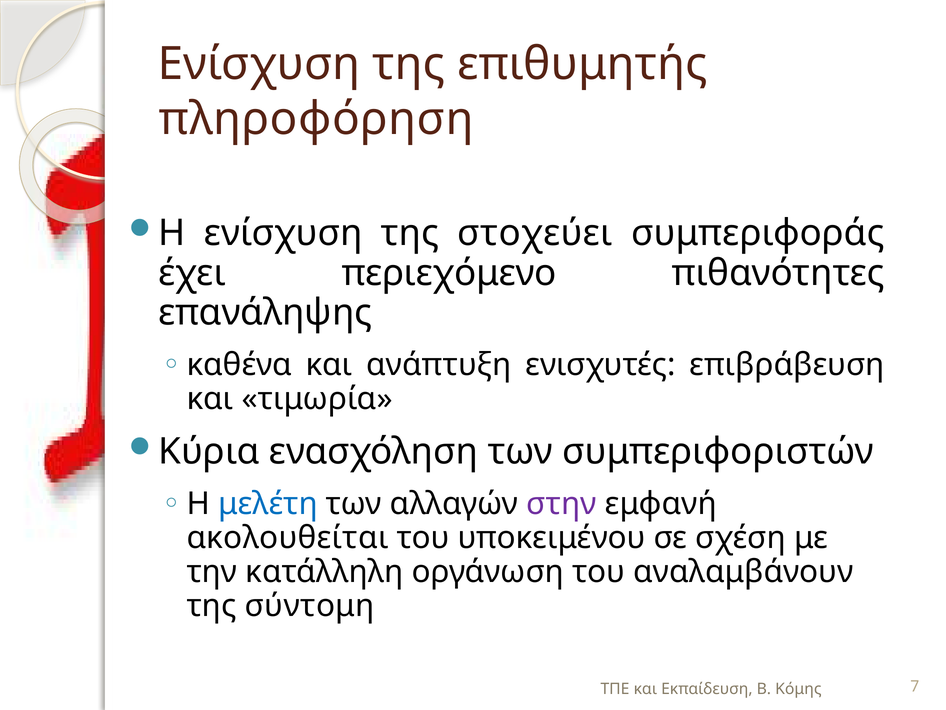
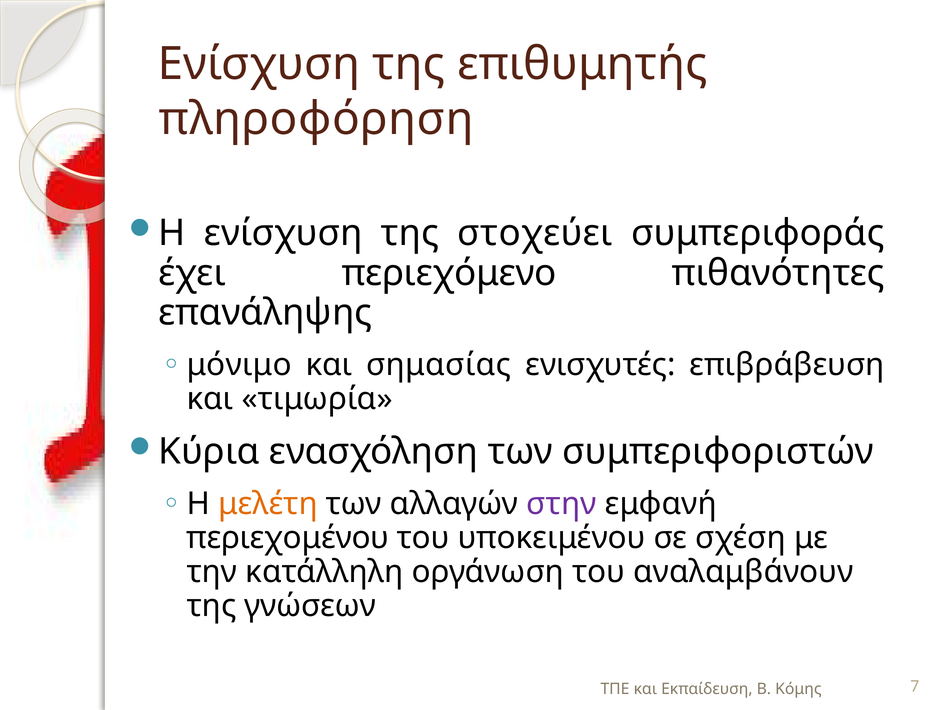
καθένα: καθένα -> μόνιμο
ανάπτυξη: ανάπτυξη -> σημασίας
μελέτη colour: blue -> orange
ακολουθείται: ακολουθείται -> περιεχομένου
σύντομη: σύντομη -> γνώσεων
